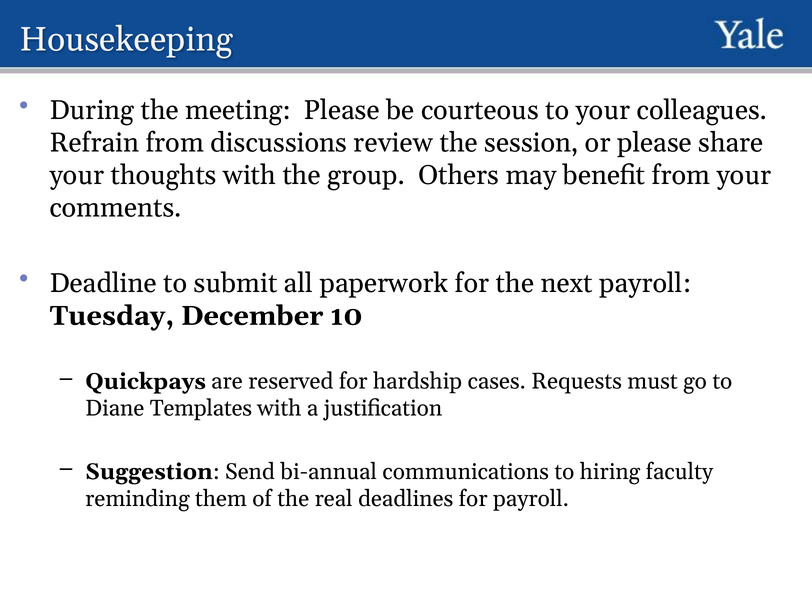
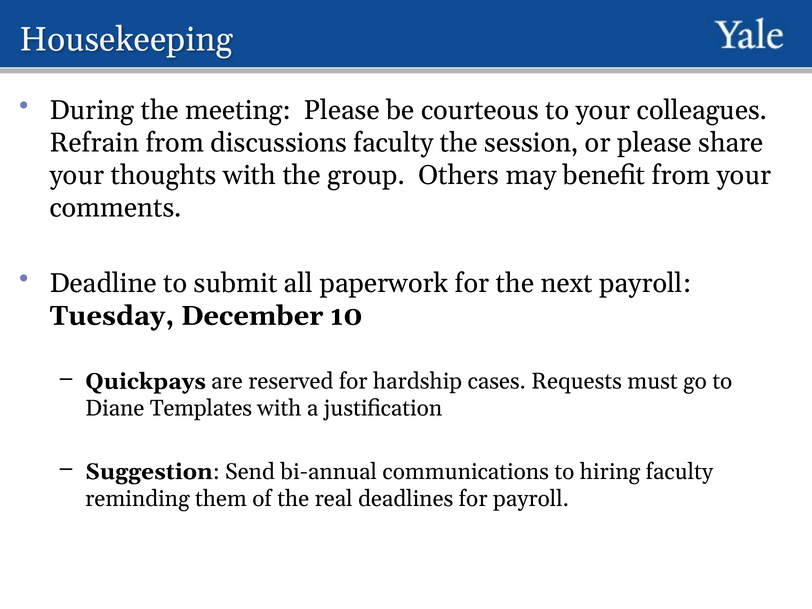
discussions review: review -> faculty
